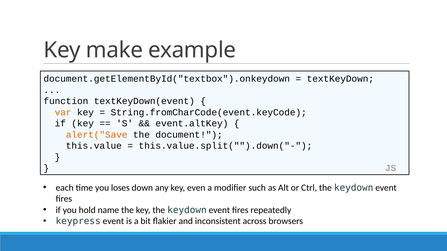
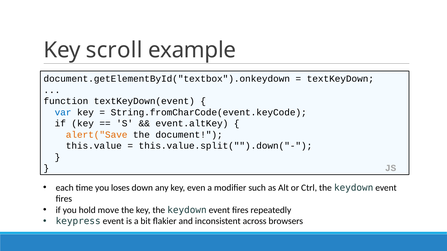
make: make -> scroll
var colour: orange -> blue
name: name -> move
